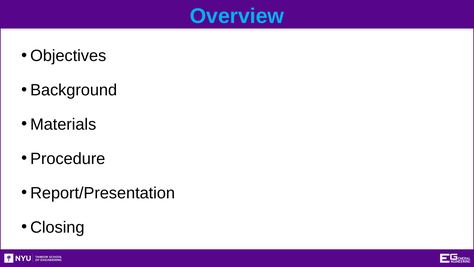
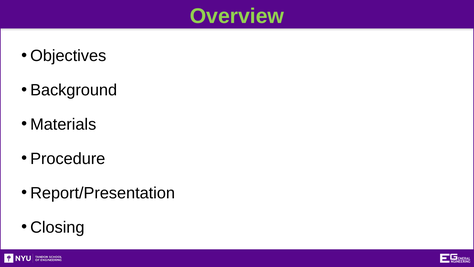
Overview colour: light blue -> light green
